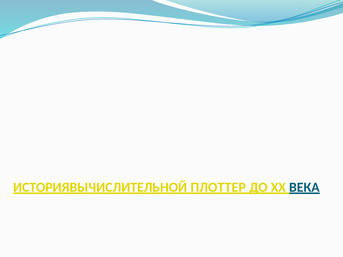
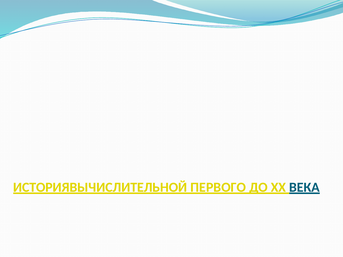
ПЛОТТЕР: ПЛОТТЕР -> ПЕРВОГО
